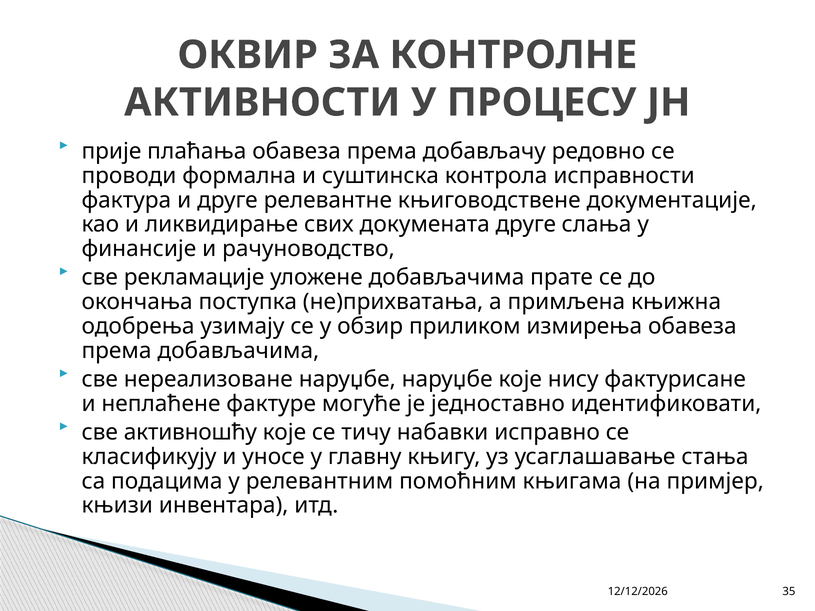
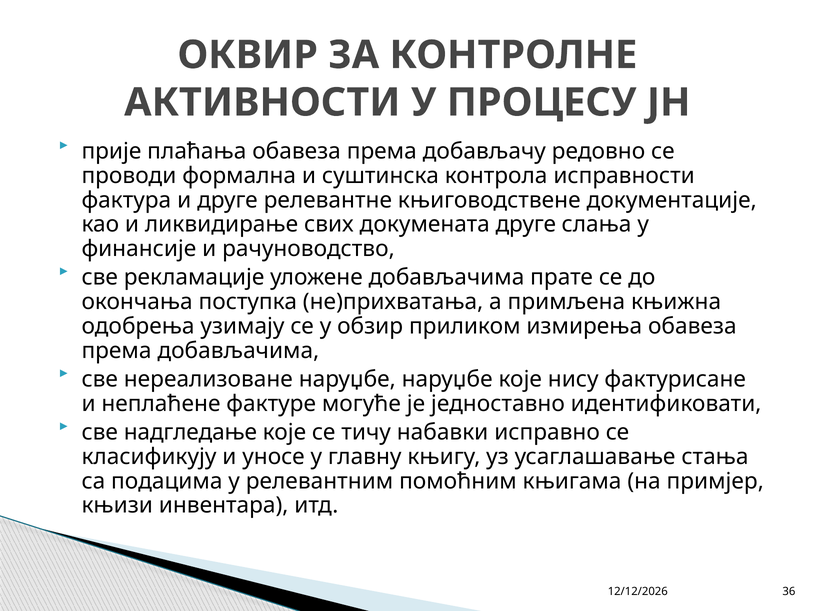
активношћу: активношћу -> надгледање
35: 35 -> 36
